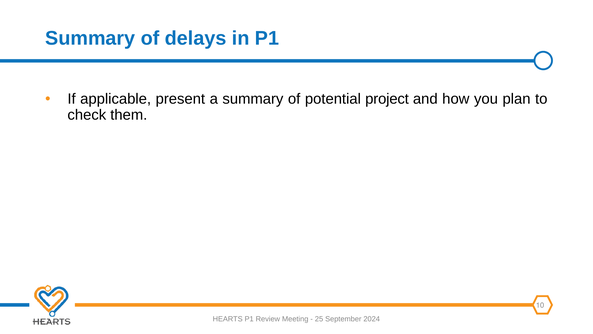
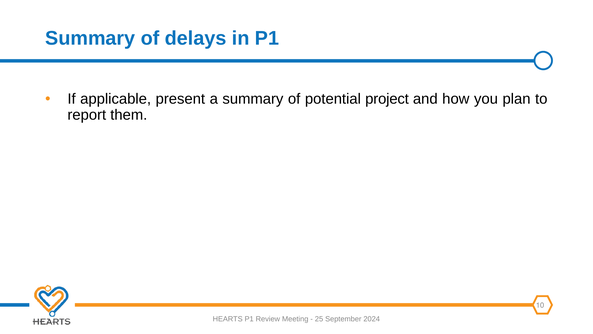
check: check -> report
